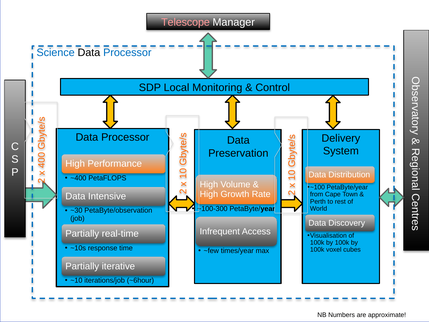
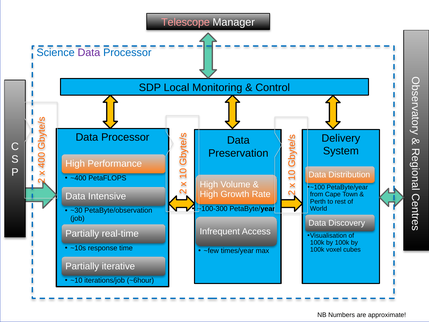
Data at (89, 53) colour: black -> purple
